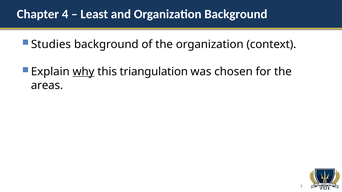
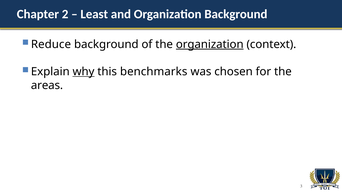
4: 4 -> 2
Studies: Studies -> Reduce
organization at (210, 44) underline: none -> present
triangulation: triangulation -> benchmarks
